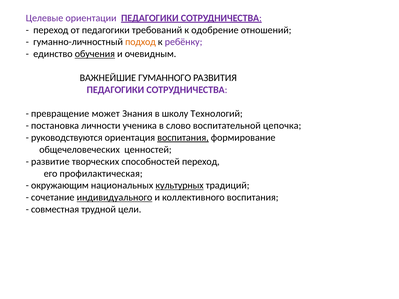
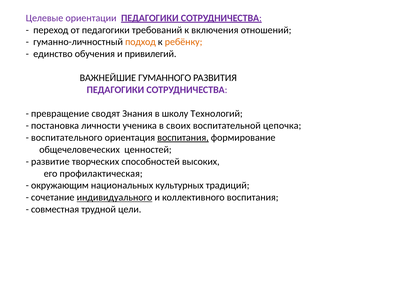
одобрение: одобрение -> включения
ребёнку colour: purple -> orange
обучения underline: present -> none
очевидным: очевидным -> привилегий
может: может -> сводят
слово: слово -> своих
руководствуются: руководствуются -> воспитательного
способностей переход: переход -> высоких
культурных underline: present -> none
